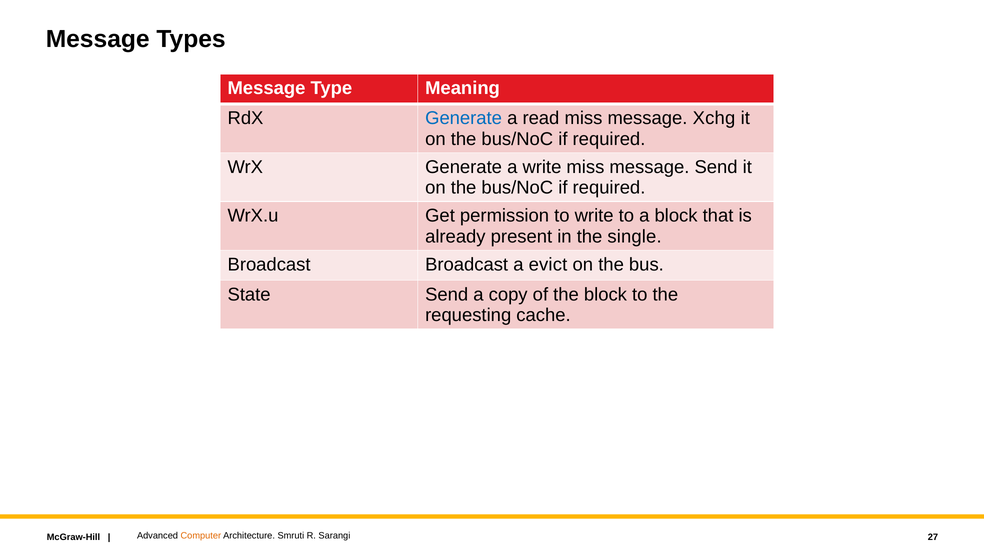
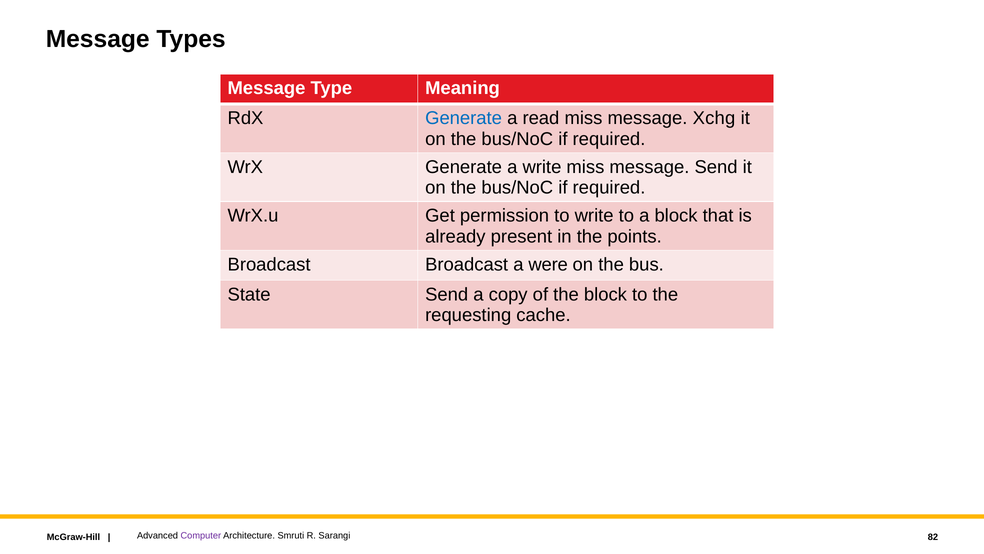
single: single -> points
evict: evict -> were
Computer colour: orange -> purple
27: 27 -> 82
